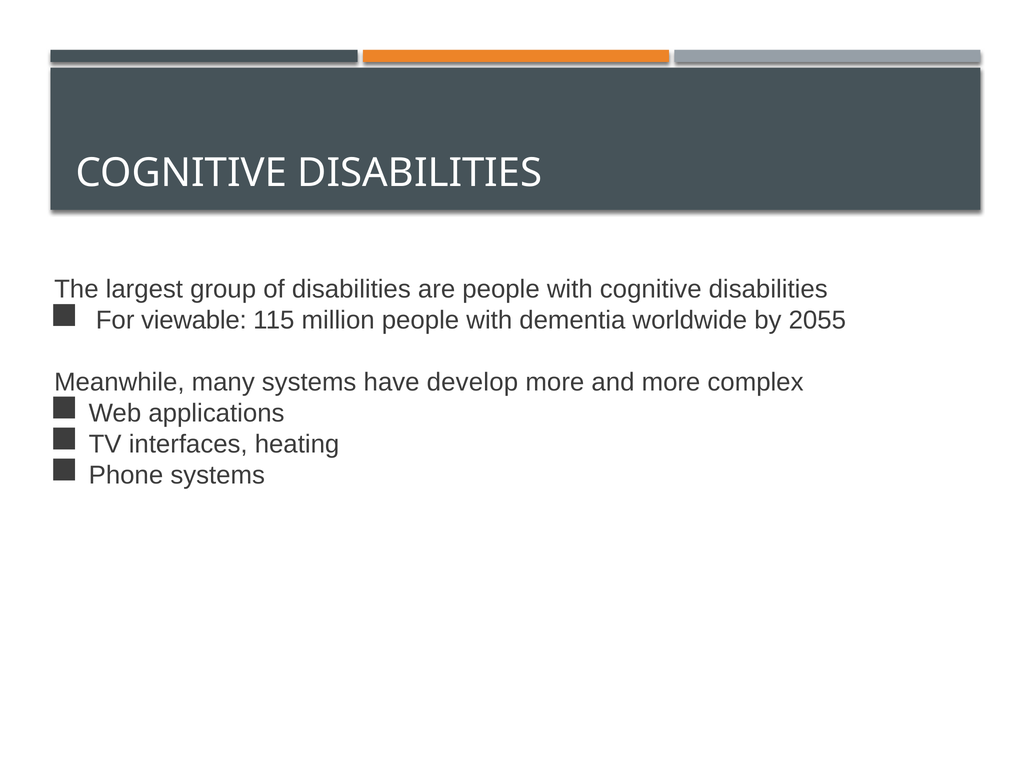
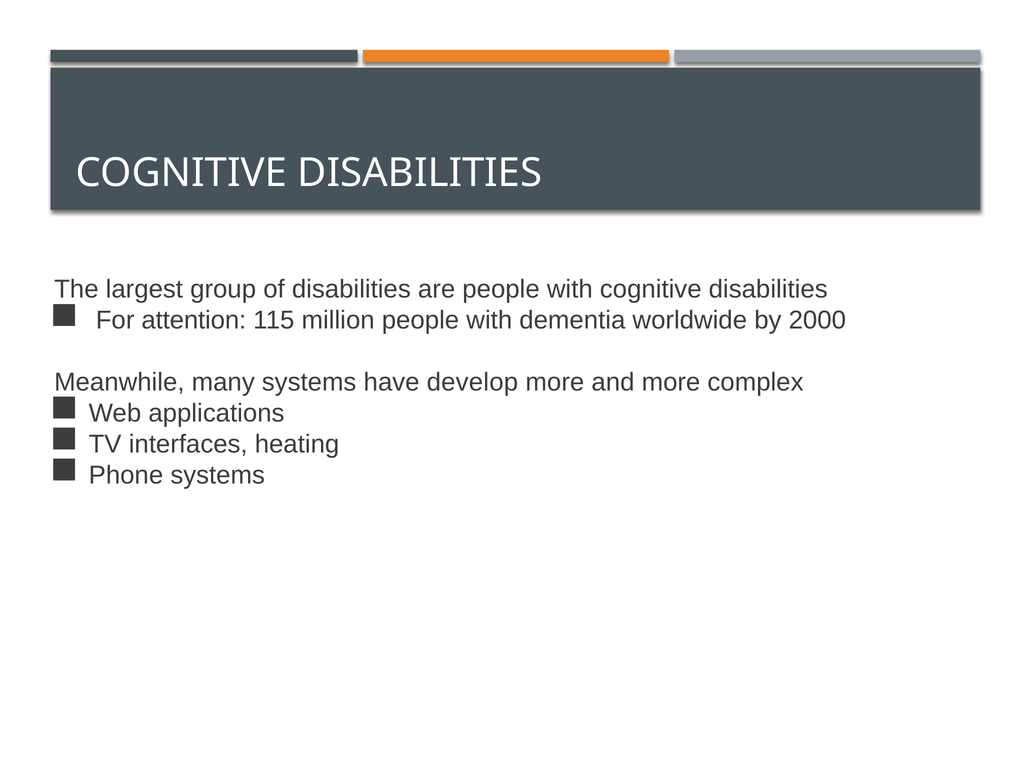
viewable: viewable -> attention
2055: 2055 -> 2000
